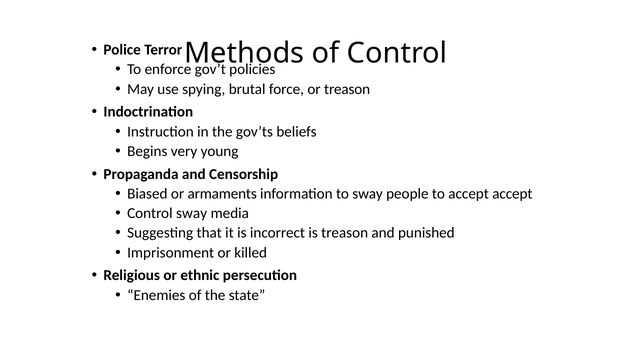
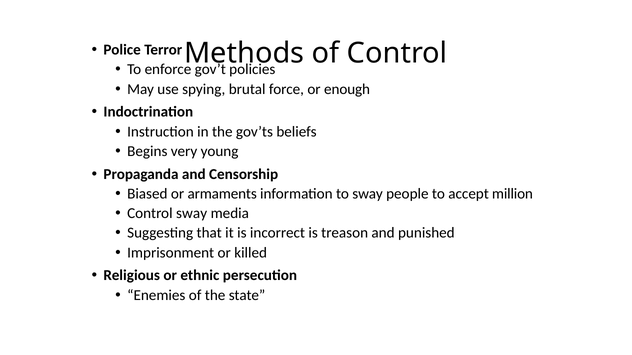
or treason: treason -> enough
accept accept: accept -> million
